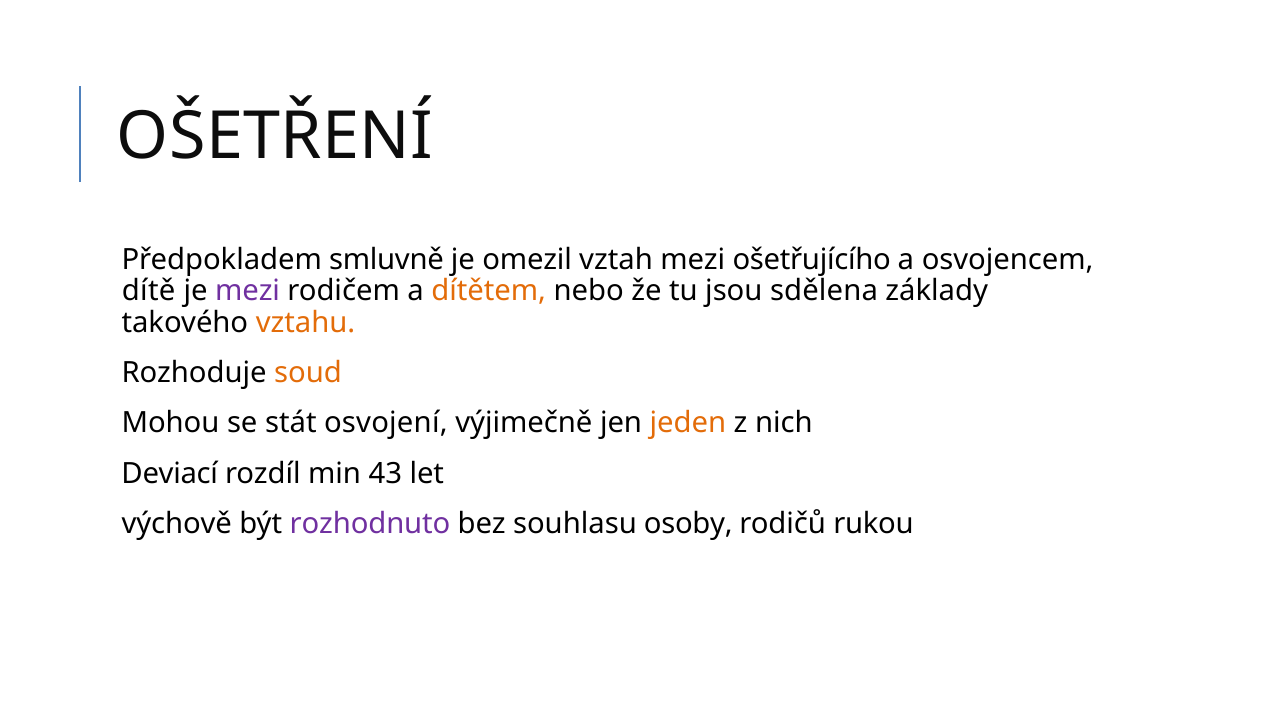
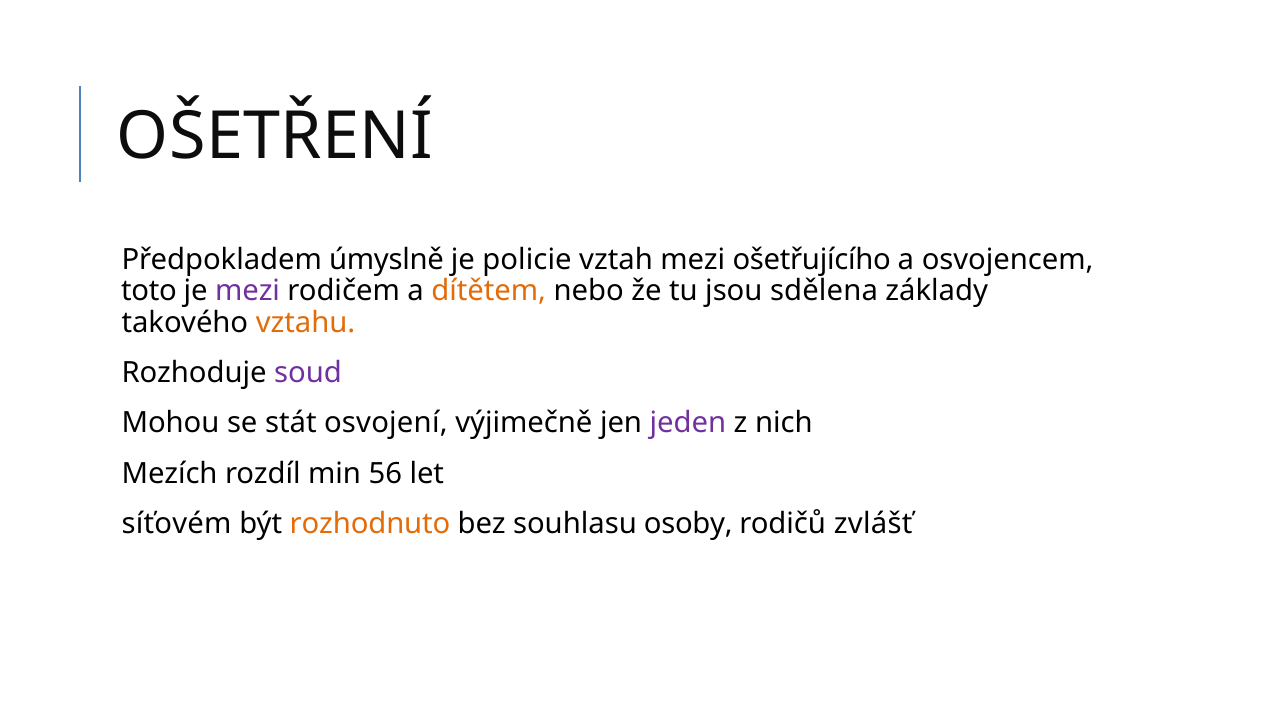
smluvně: smluvně -> úmyslně
omezil: omezil -> policie
dítě: dítě -> toto
soud colour: orange -> purple
jeden colour: orange -> purple
Deviací: Deviací -> Mezích
43: 43 -> 56
výchově: výchově -> síťovém
rozhodnuto colour: purple -> orange
rukou: rukou -> zvlášť
